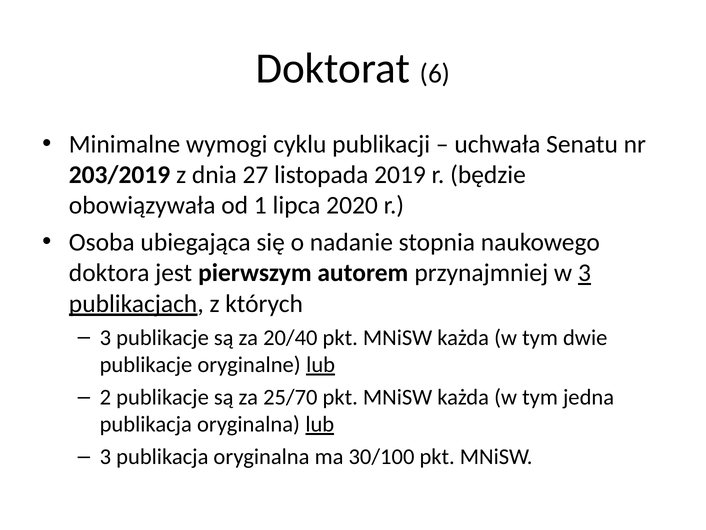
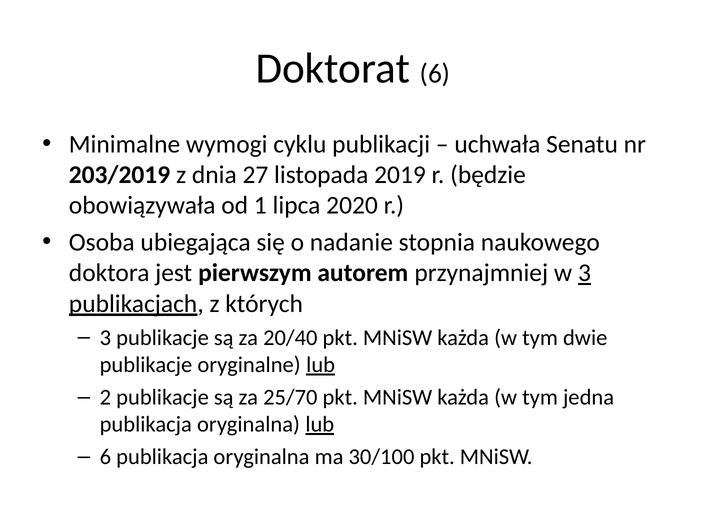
3 at (105, 457): 3 -> 6
